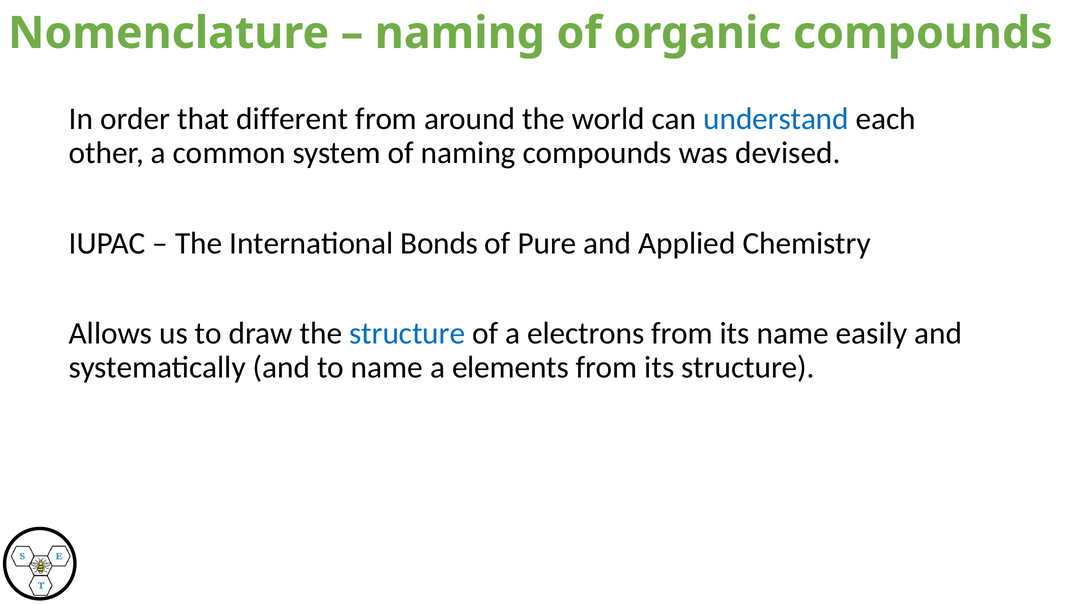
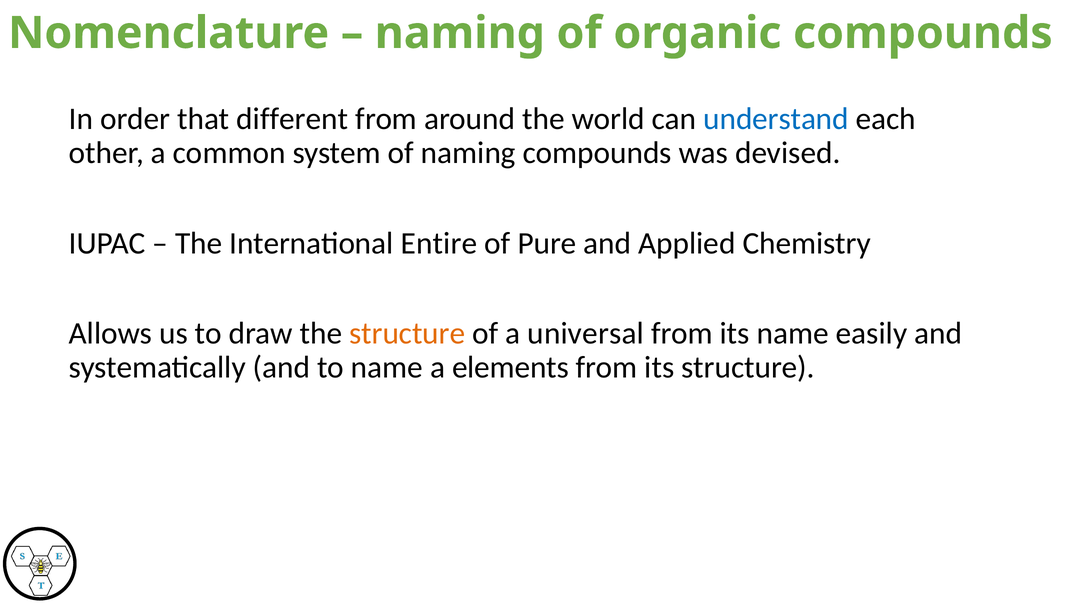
Bonds: Bonds -> Entire
structure at (407, 333) colour: blue -> orange
electrons: electrons -> universal
